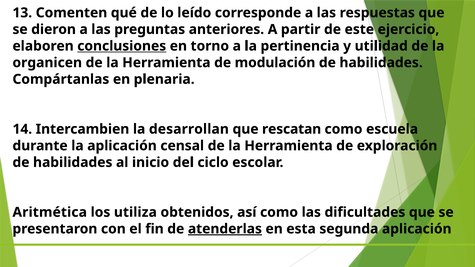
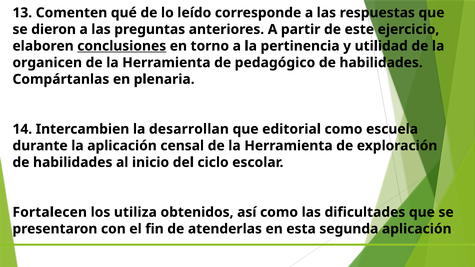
modulación: modulación -> pedagógico
rescatan: rescatan -> editorial
Aritmética: Aritmética -> Fortalecen
atenderlas underline: present -> none
